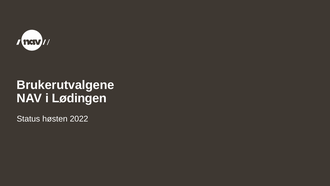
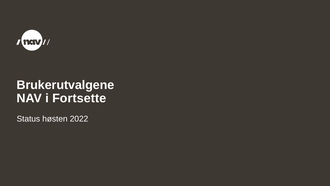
Lødingen: Lødingen -> Fortsette
